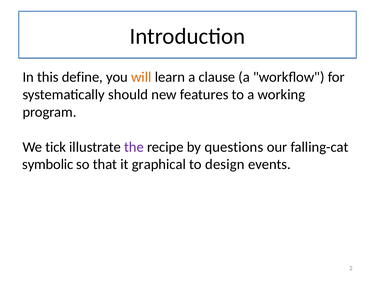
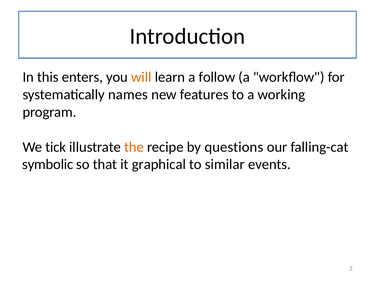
define: define -> enters
clause: clause -> follow
should: should -> names
the colour: purple -> orange
design: design -> similar
